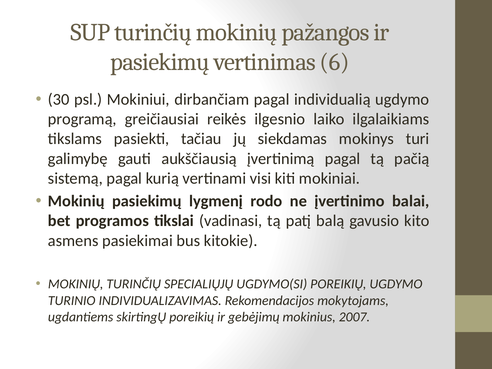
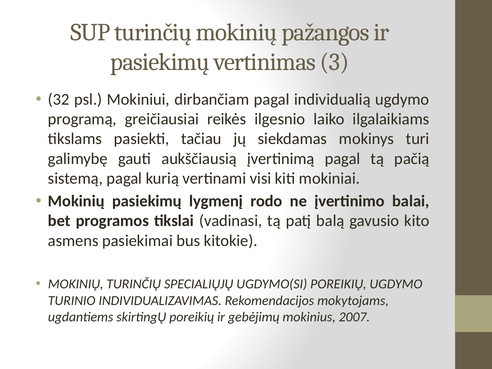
6: 6 -> 3
30: 30 -> 32
